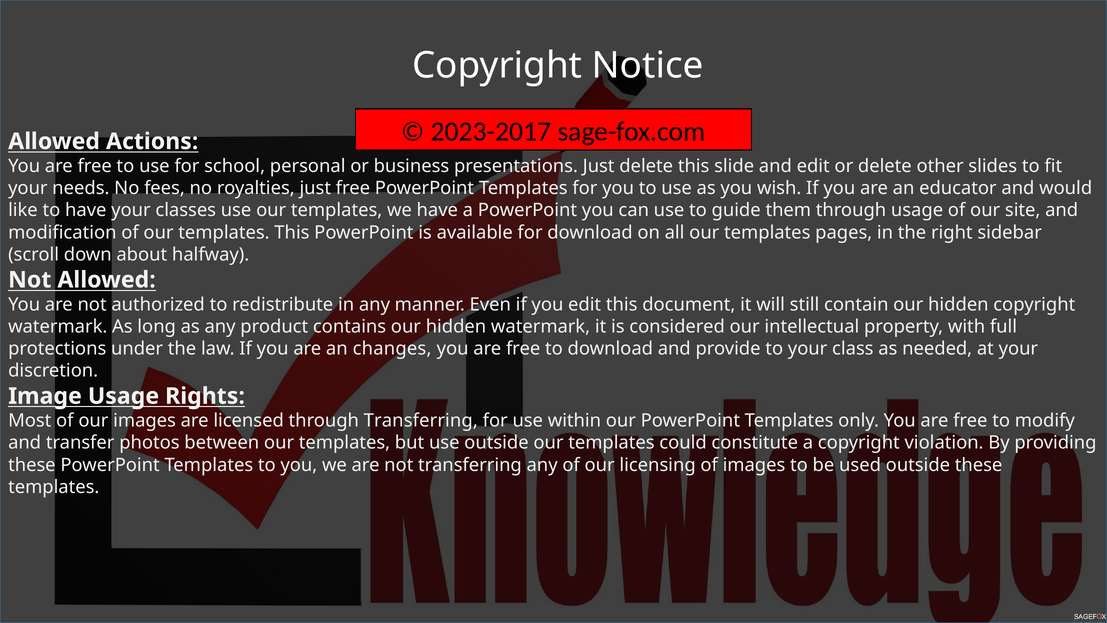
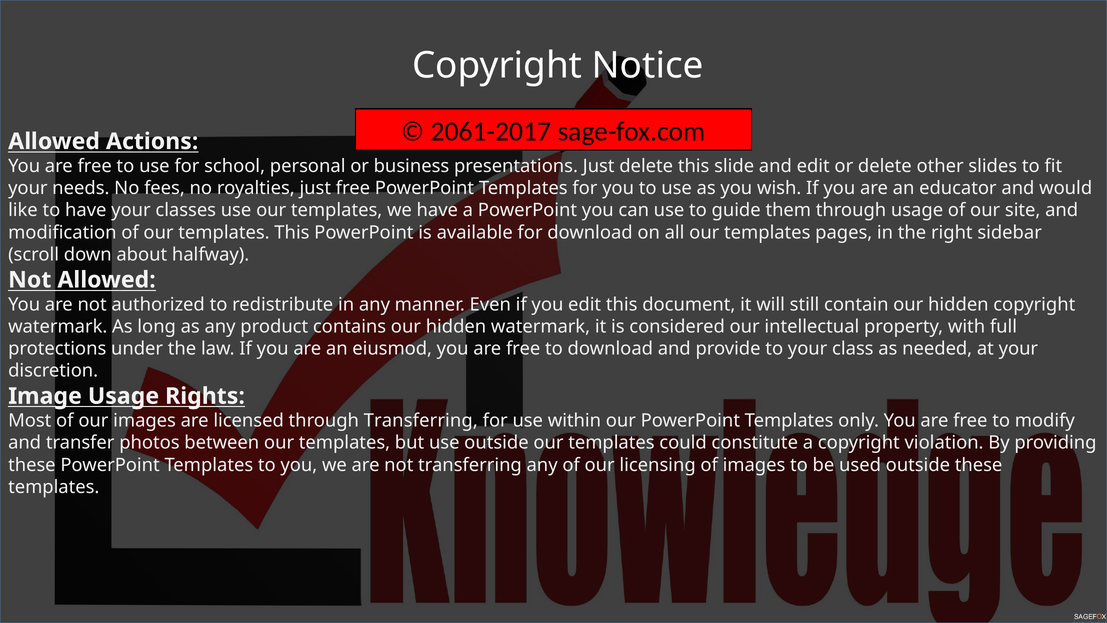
2023-2017: 2023-2017 -> 2061-2017
changes: changes -> eiusmod
